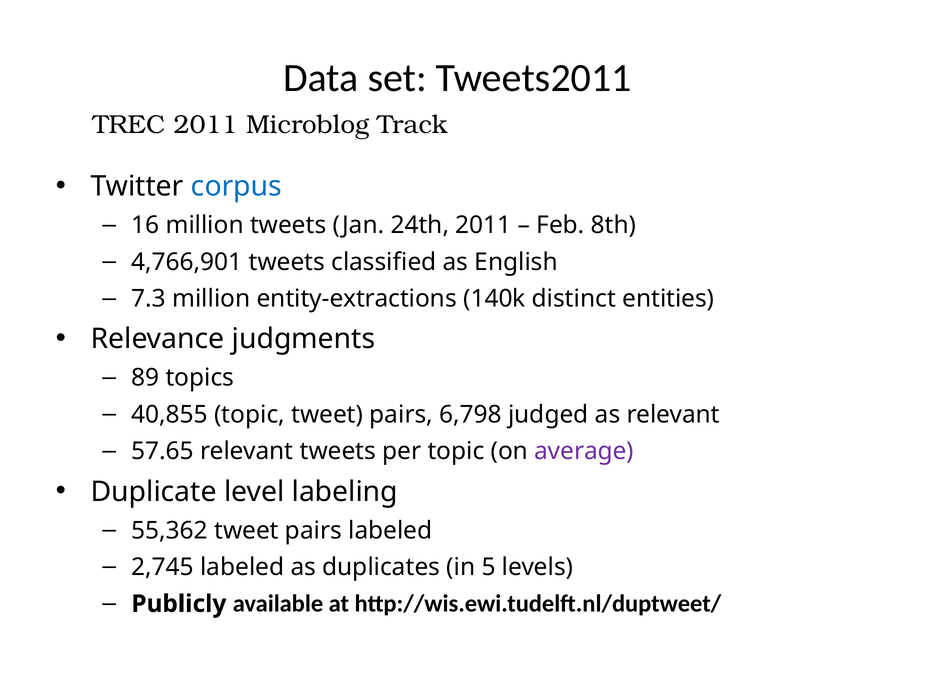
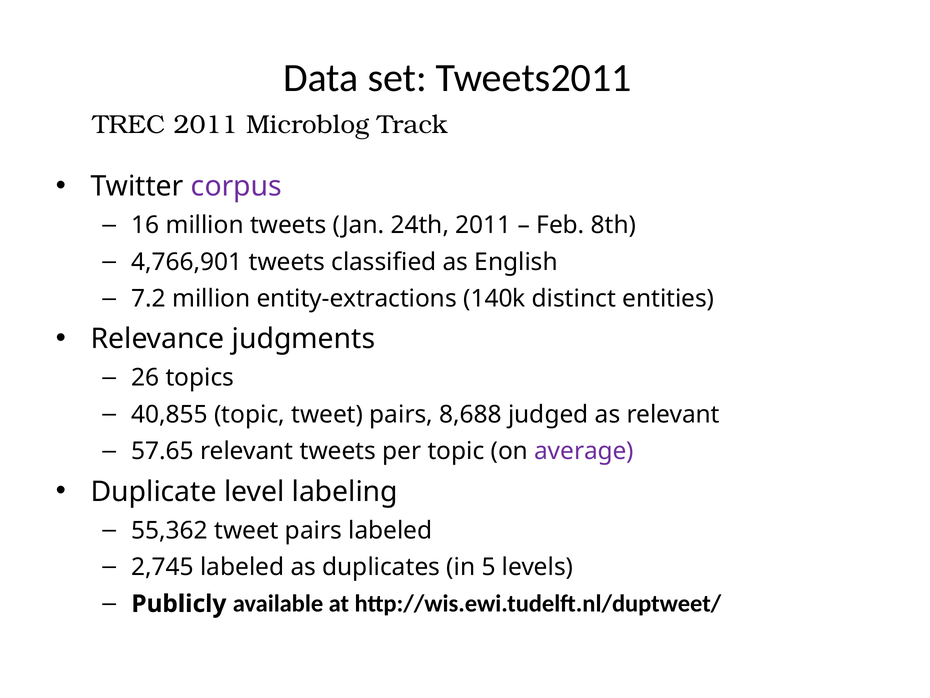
corpus colour: blue -> purple
7.3: 7.3 -> 7.2
89: 89 -> 26
6,798: 6,798 -> 8,688
